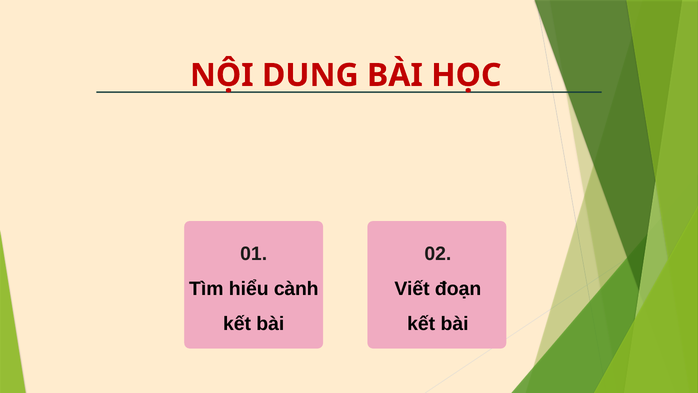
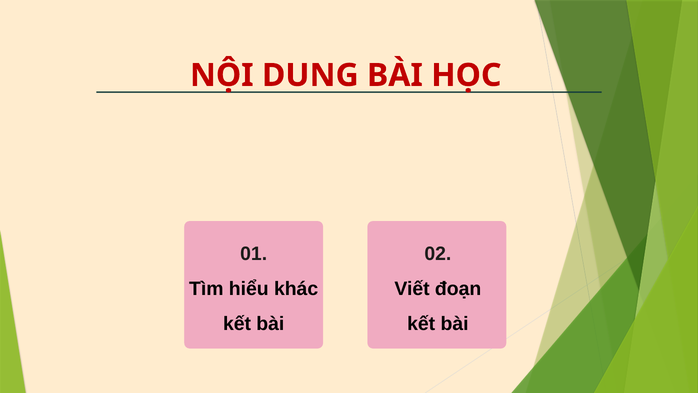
cành: cành -> khác
